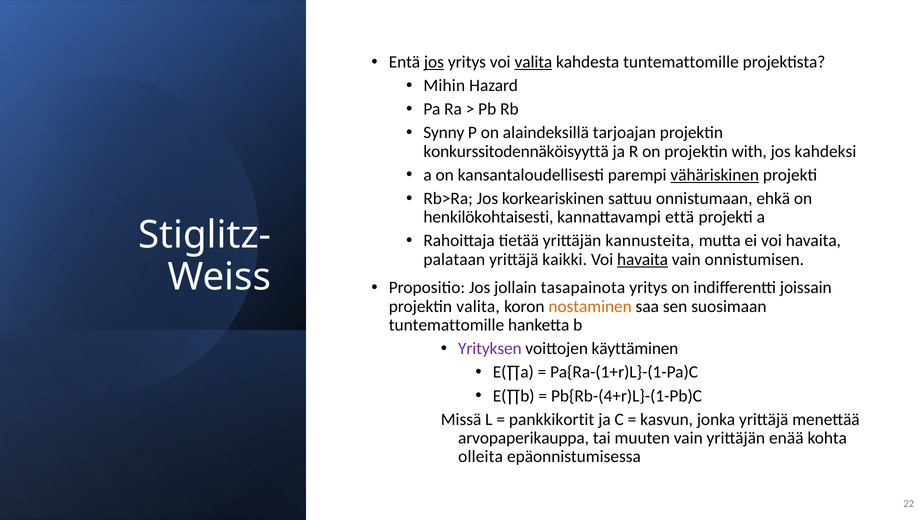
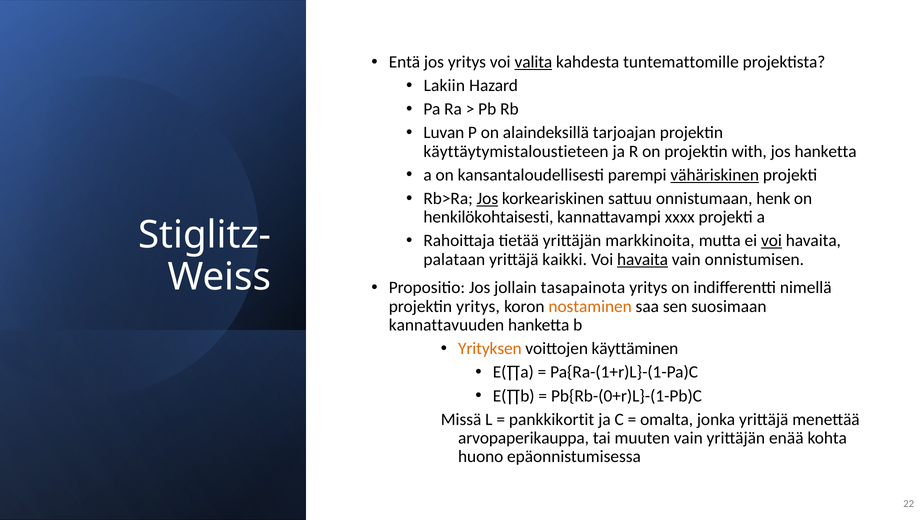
jos at (434, 62) underline: present -> none
Mihin: Mihin -> Lakiin
Synny: Synny -> Luvan
konkurssitodennäköisyyttä: konkurssitodennäköisyyttä -> käyttäytymistaloustieteen
jos kahdeksi: kahdeksi -> hanketta
Jos at (487, 198) underline: none -> present
ehkä: ehkä -> henk
että: että -> xxxx
kannusteita: kannusteita -> markkinoita
voi at (771, 241) underline: none -> present
joissain: joissain -> nimellä
projektin valita: valita -> yritys
tuntemattomille at (446, 325): tuntemattomille -> kannattavuuden
Yrityksen colour: purple -> orange
Pb{Rb-(4+r)L}-(1-Pb)C: Pb{Rb-(4+r)L}-(1-Pb)C -> Pb{Rb-(0+r)L}-(1-Pb)C
kasvun: kasvun -> omalta
olleita: olleita -> huono
